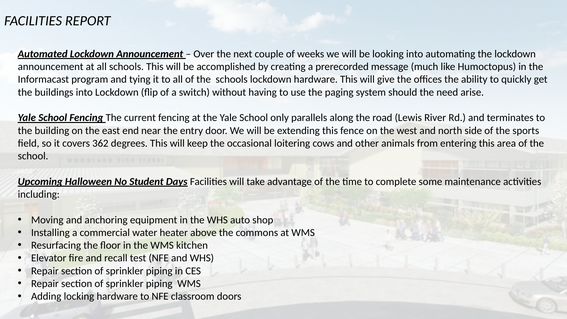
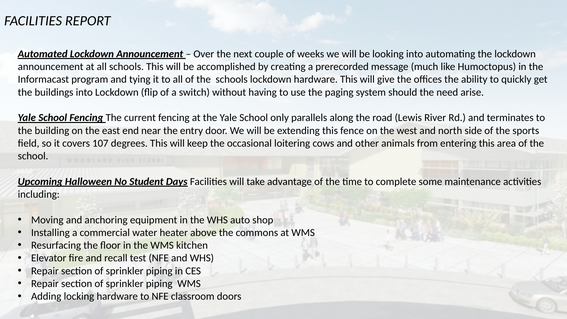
362: 362 -> 107
